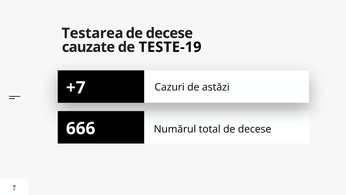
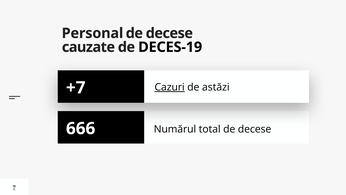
Testarea: Testarea -> Personal
TESTE-19: TESTE-19 -> DECES-19
Cazuri underline: none -> present
